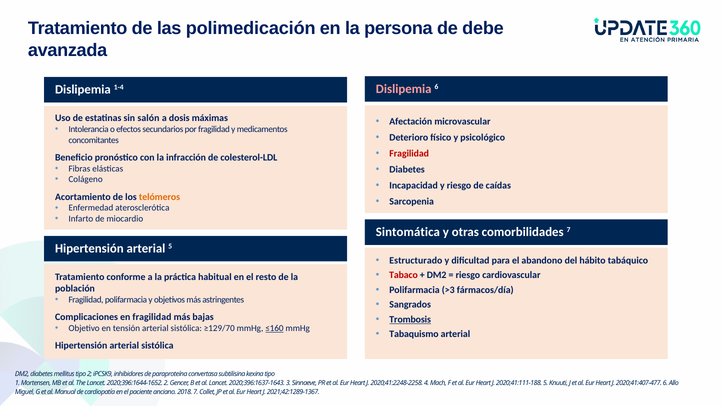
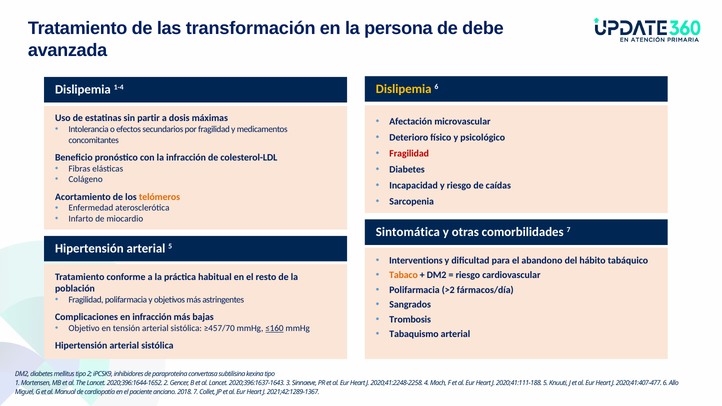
polimedicación: polimedicación -> transformación
Dislipemia at (404, 89) colour: pink -> yellow
salón: salón -> partir
Estructurado: Estructurado -> Interventions
Tabaco colour: red -> orange
>3: >3 -> >2
en fragilidad: fragilidad -> infracción
Trombosis underline: present -> none
≥129/70: ≥129/70 -> ≥457/70
